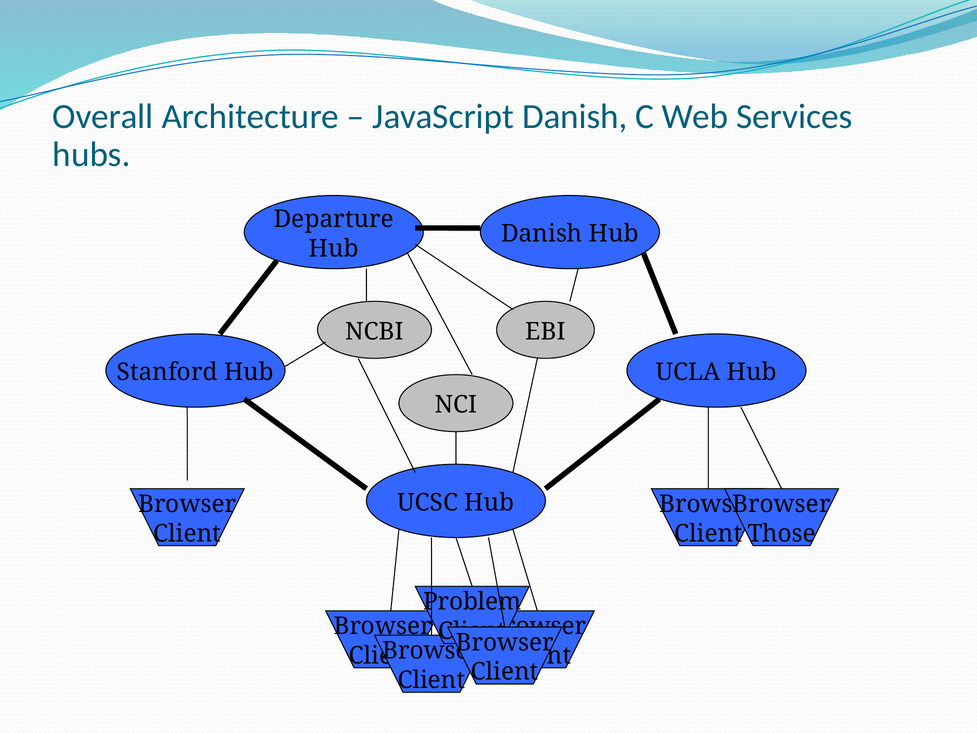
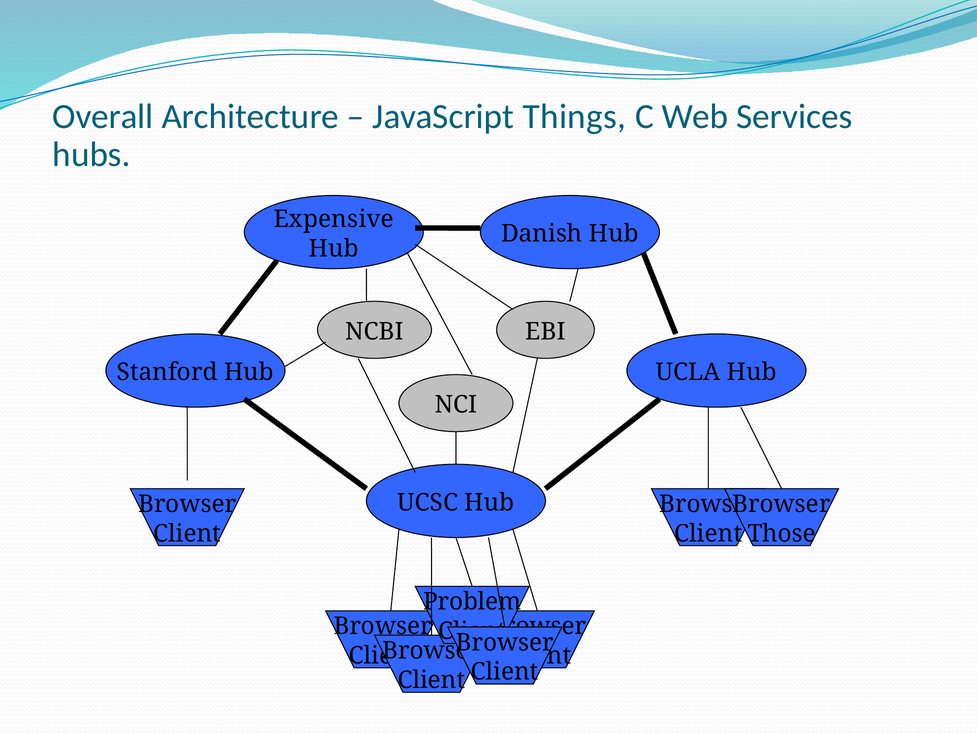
JavaScript Danish: Danish -> Things
Departure: Departure -> Expensive
